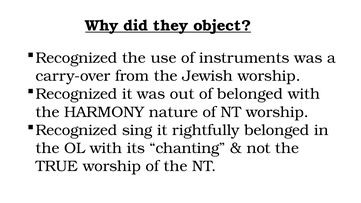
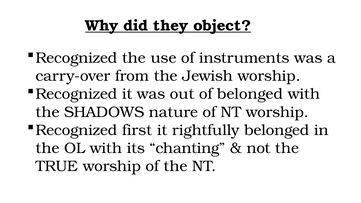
HARMONY: HARMONY -> SHADOWS
sing: sing -> first
